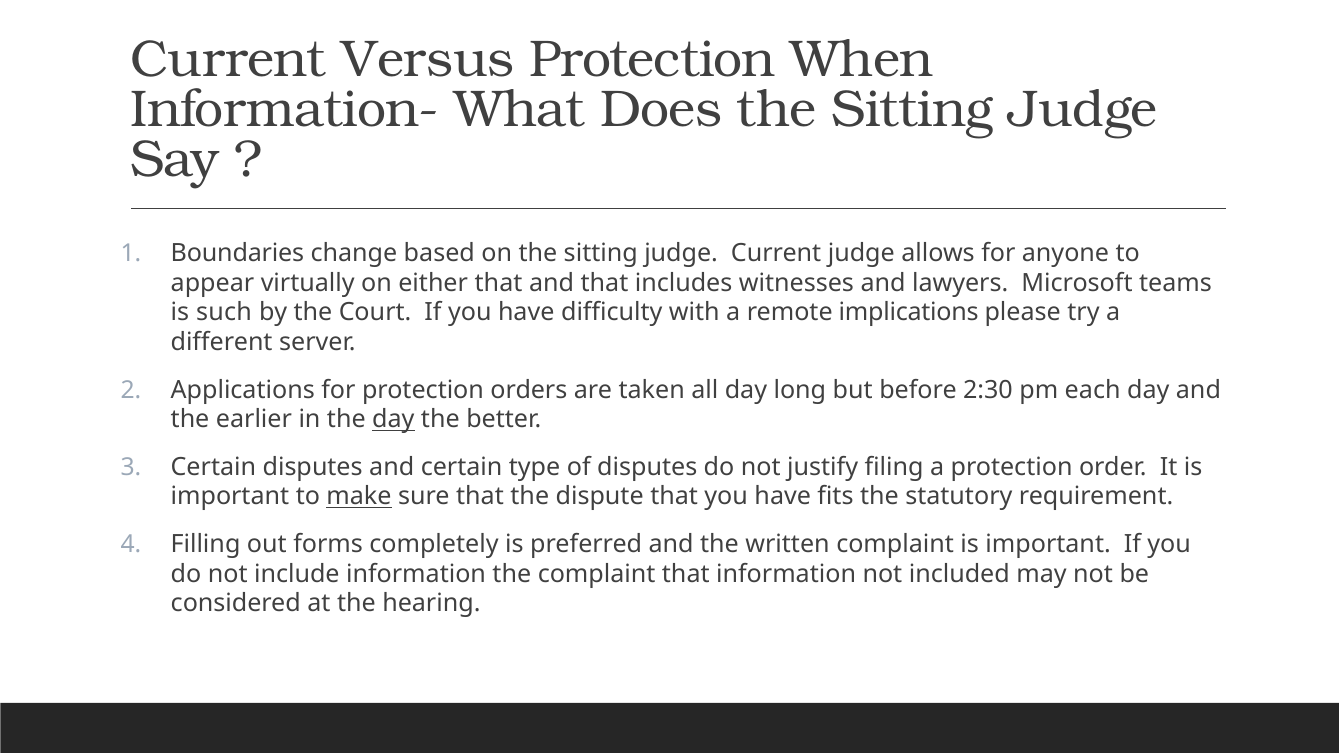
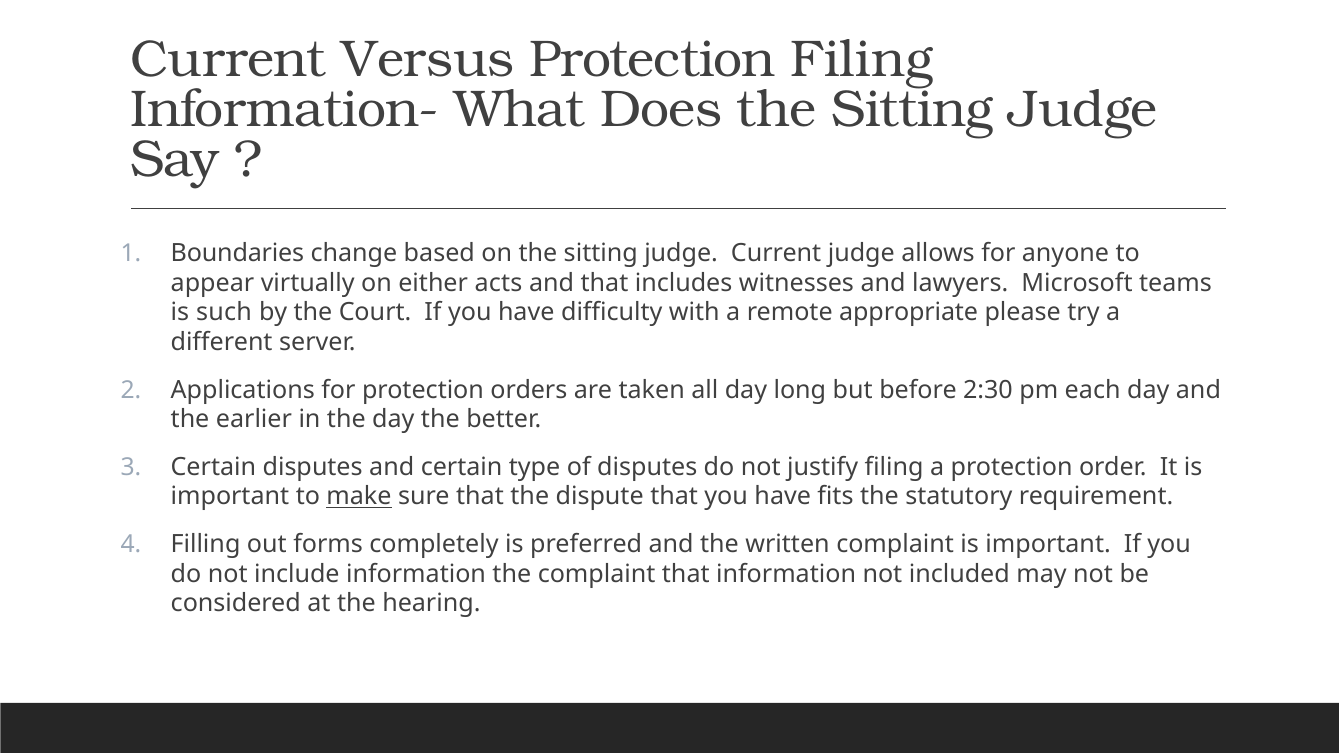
Protection When: When -> Filing
either that: that -> acts
implications: implications -> appropriate
day at (393, 420) underline: present -> none
